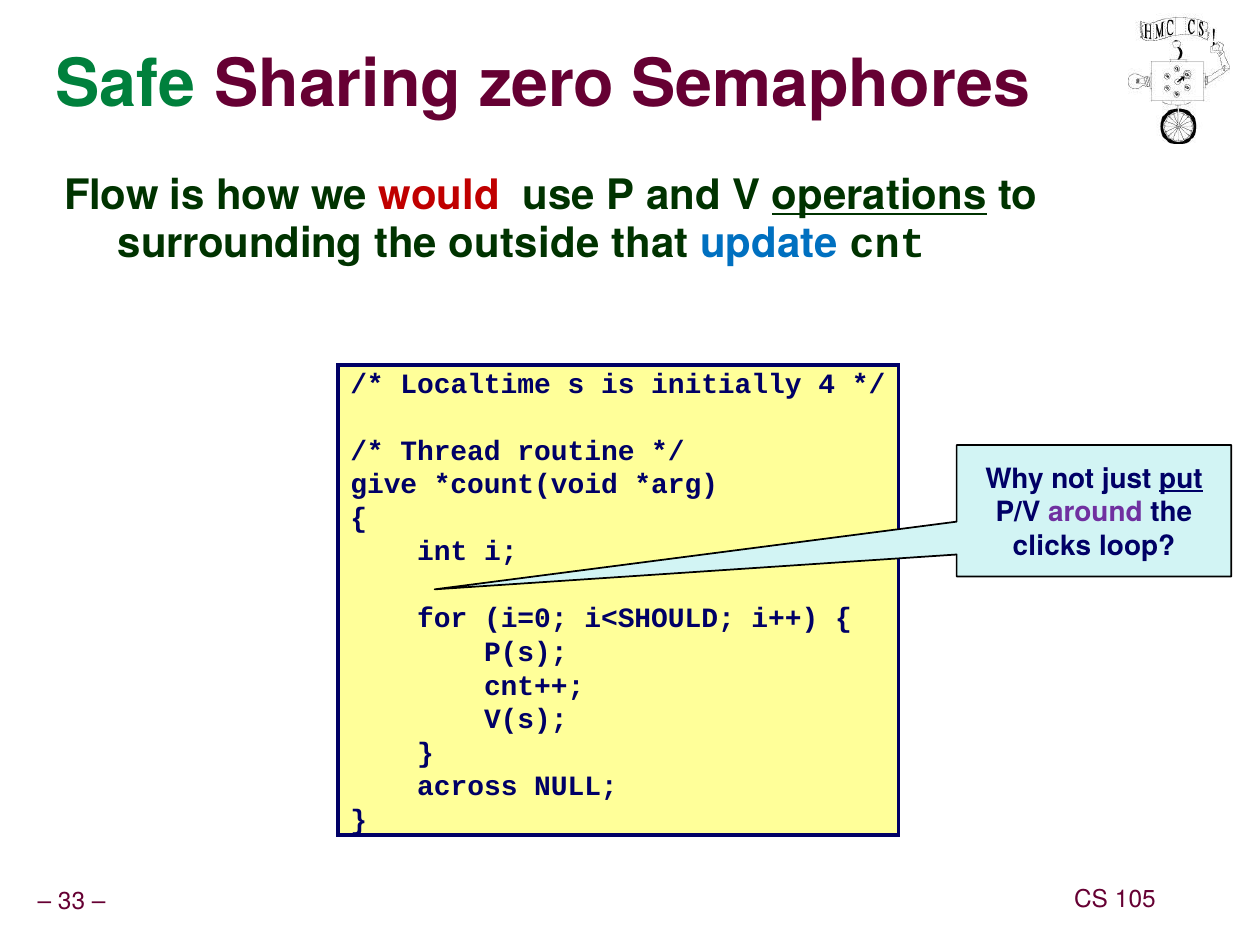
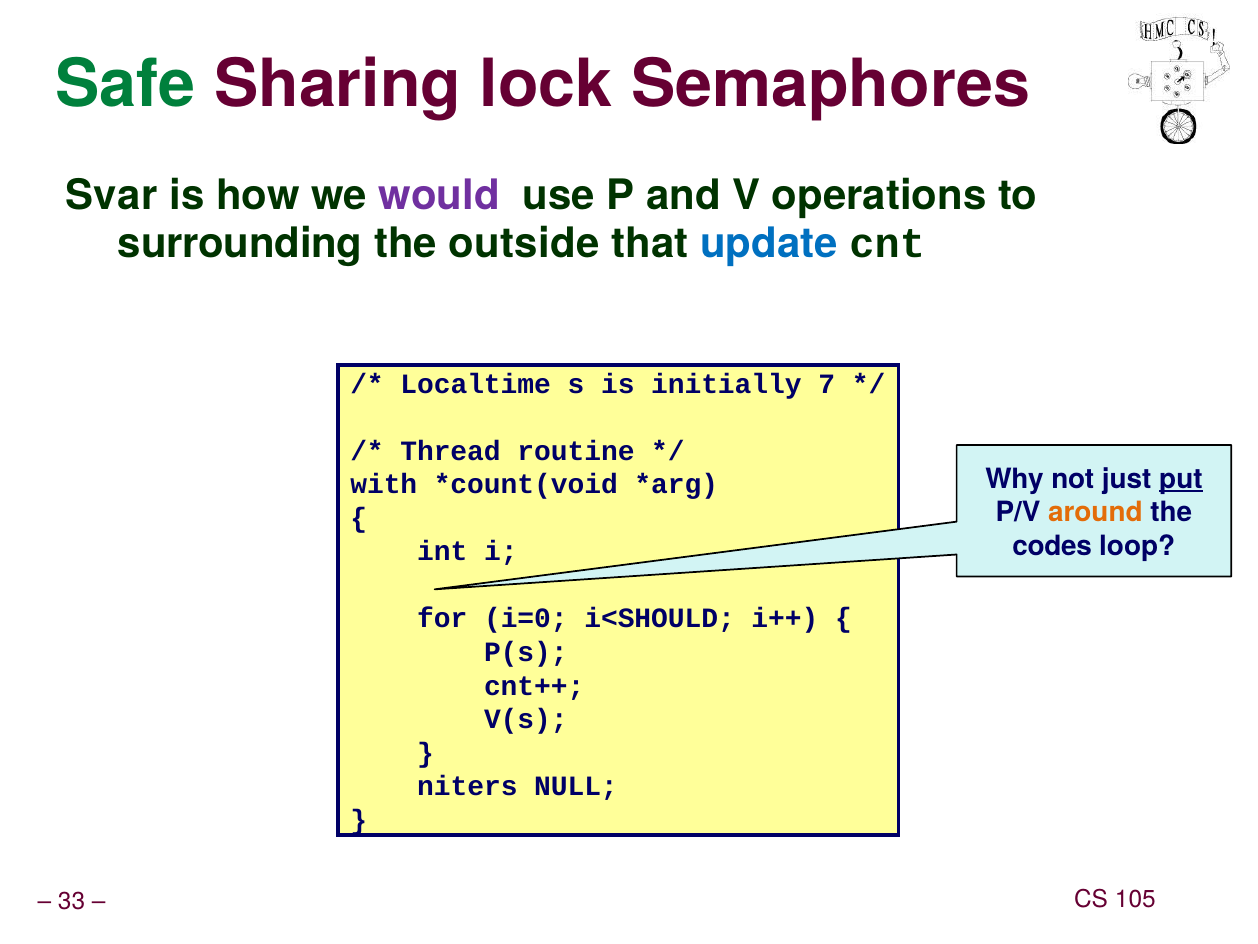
zero: zero -> lock
Flow: Flow -> Svar
would colour: red -> purple
operations underline: present -> none
4: 4 -> 7
give: give -> with
around colour: purple -> orange
clicks: clicks -> codes
across: across -> niters
